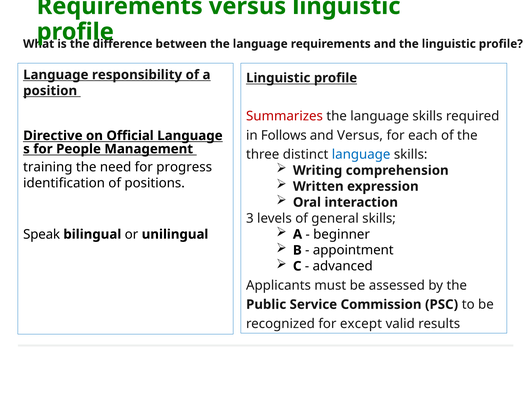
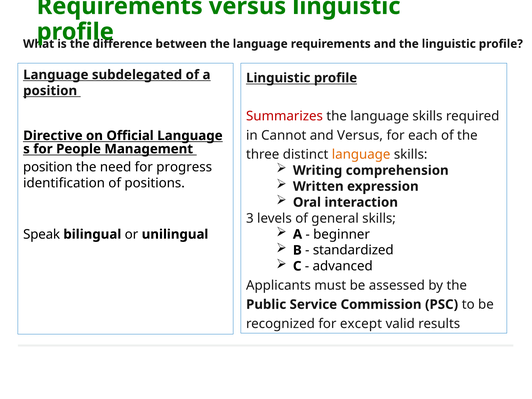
responsibility: responsibility -> subdelegated
Follows: Follows -> Cannot
language at (361, 154) colour: blue -> orange
training at (48, 167): training -> position
appointment: appointment -> standardized
